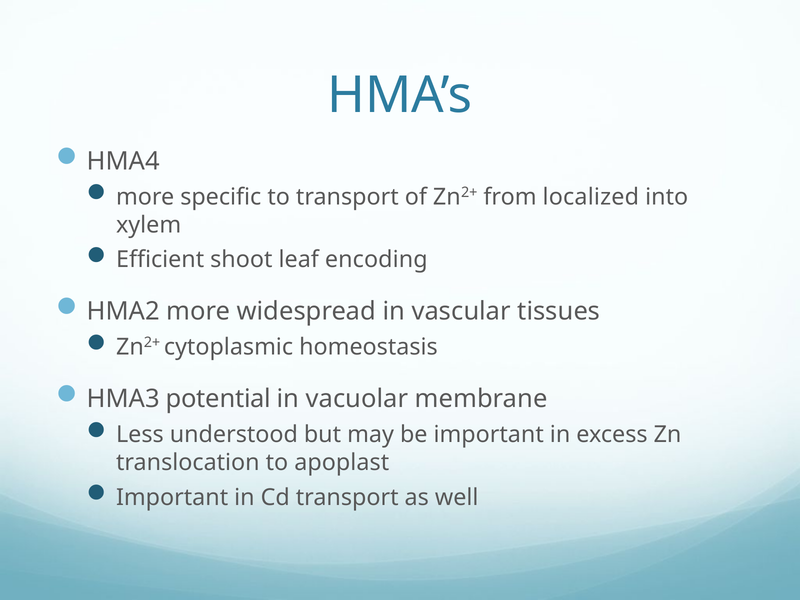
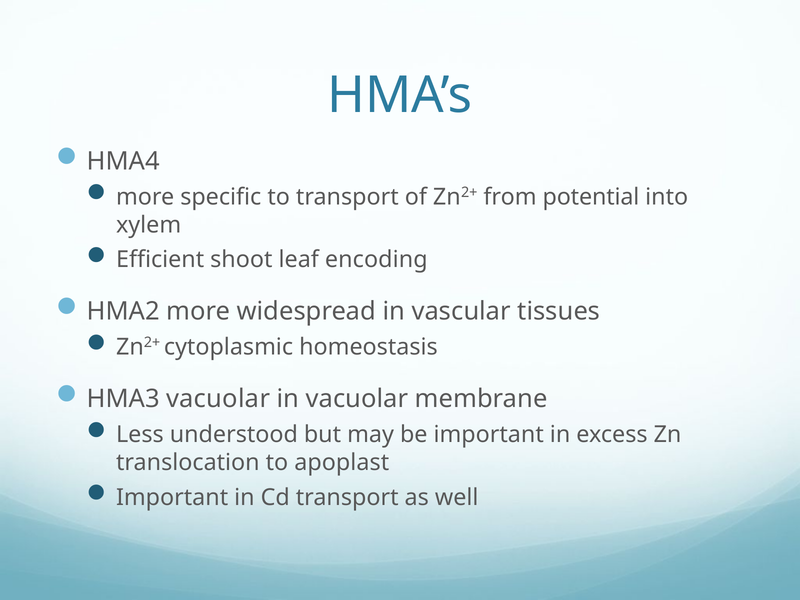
localized: localized -> potential
HMA3 potential: potential -> vacuolar
